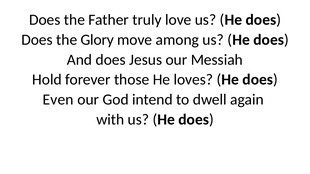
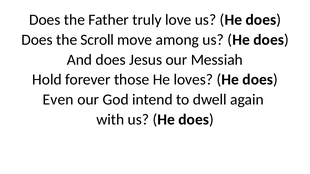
Glory: Glory -> Scroll
